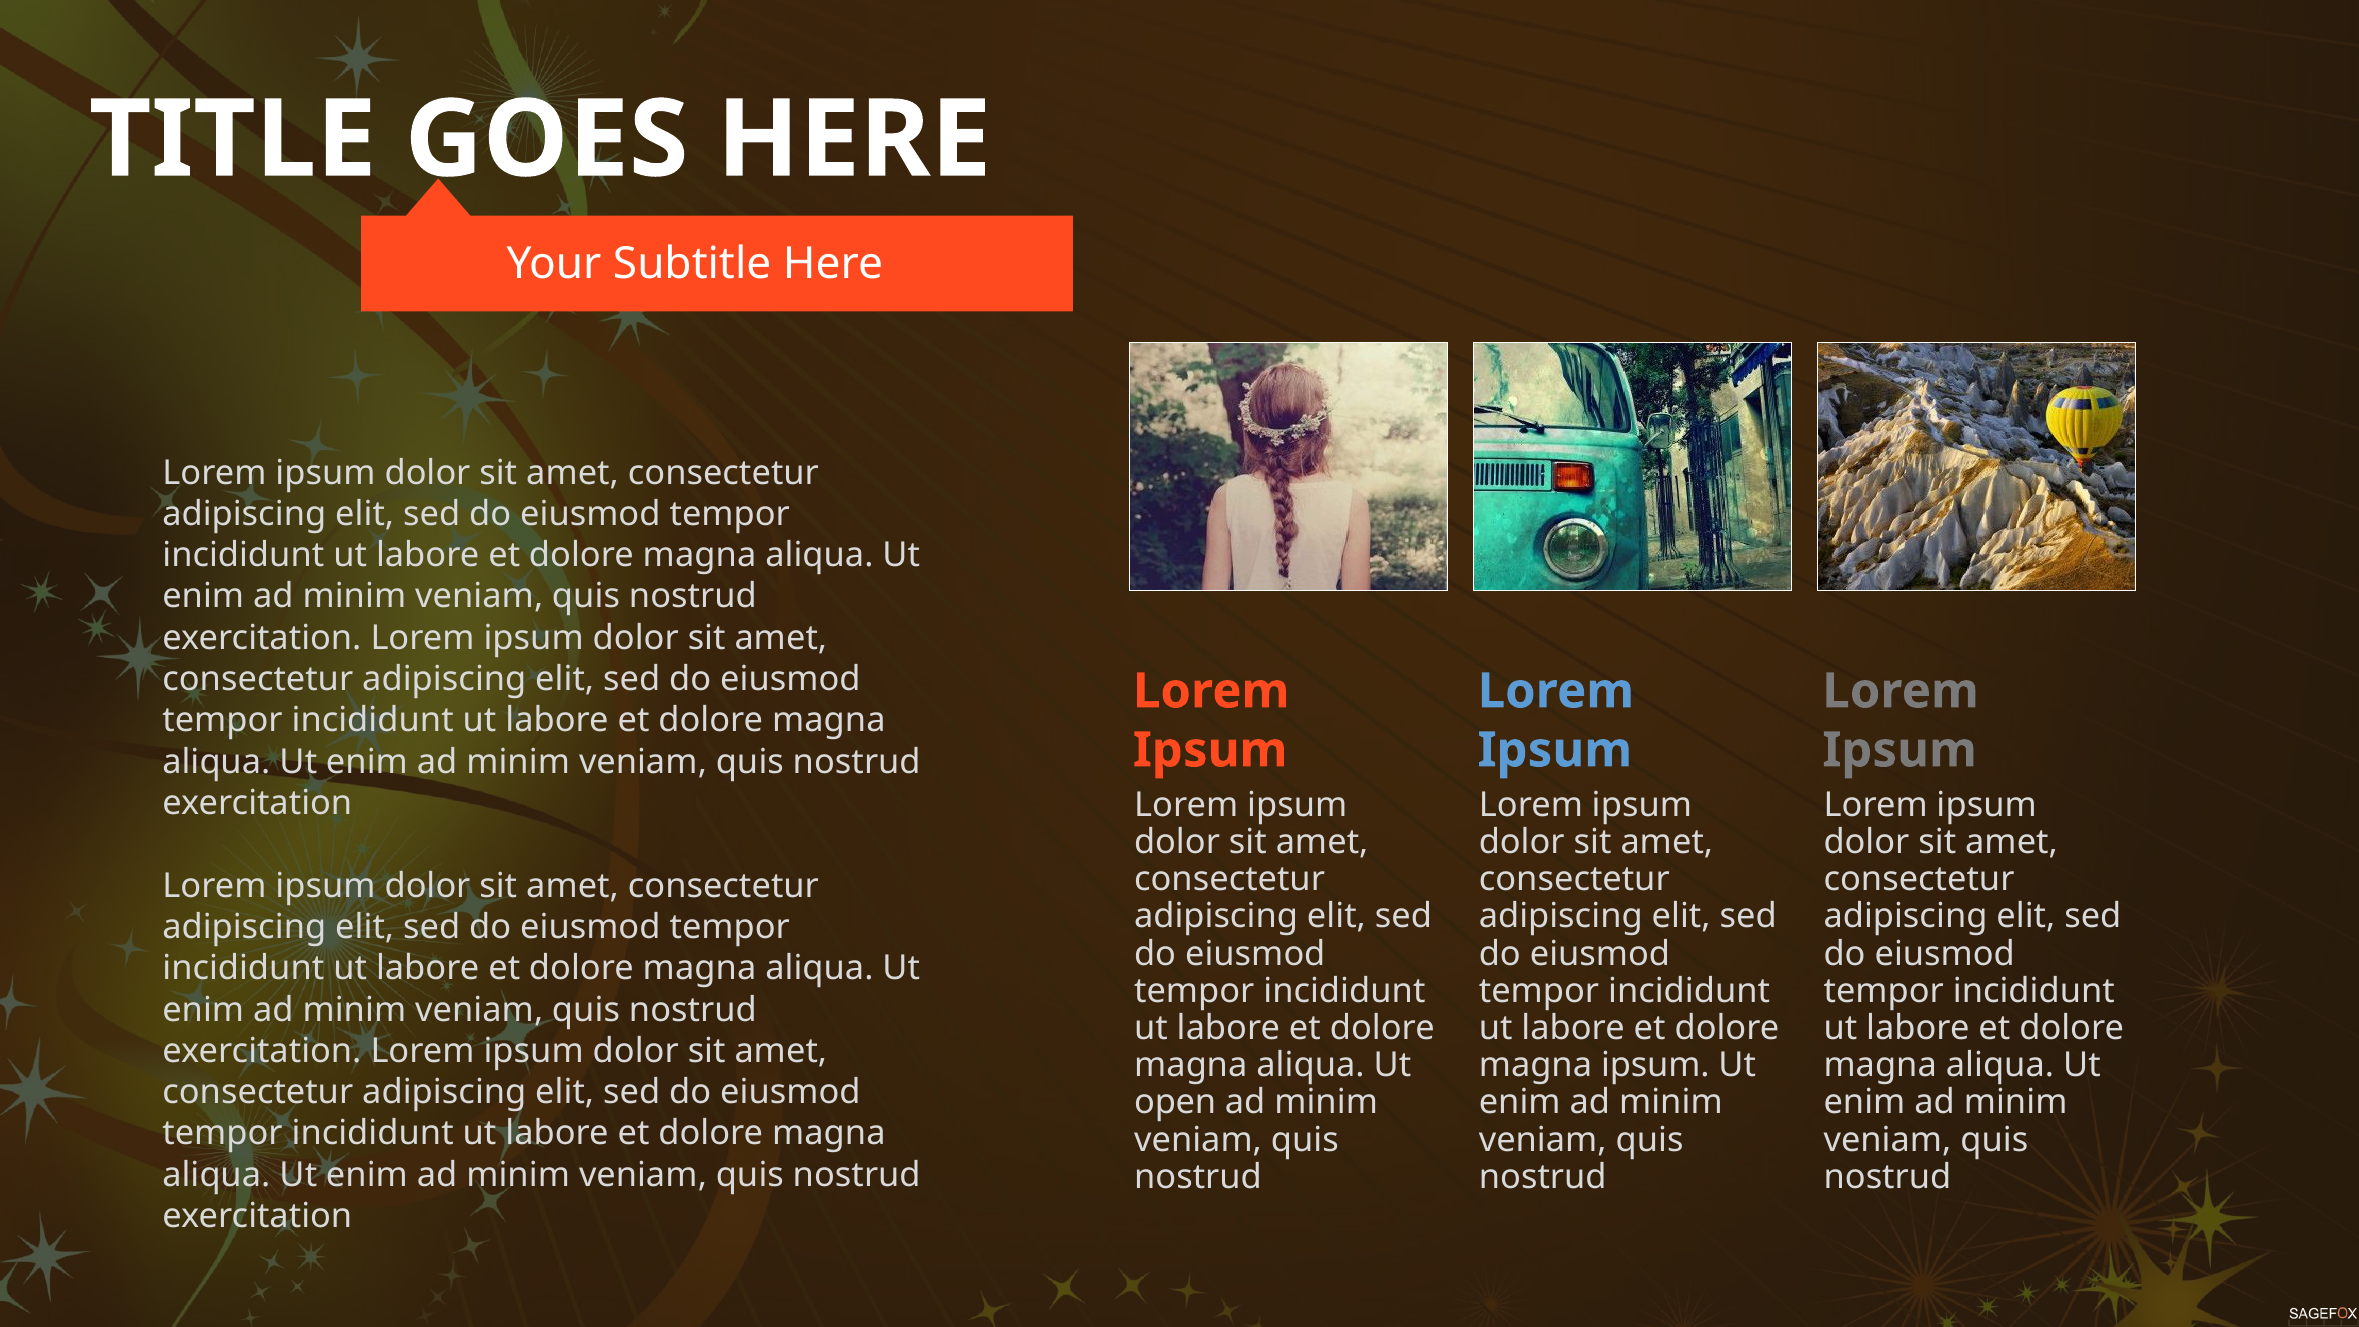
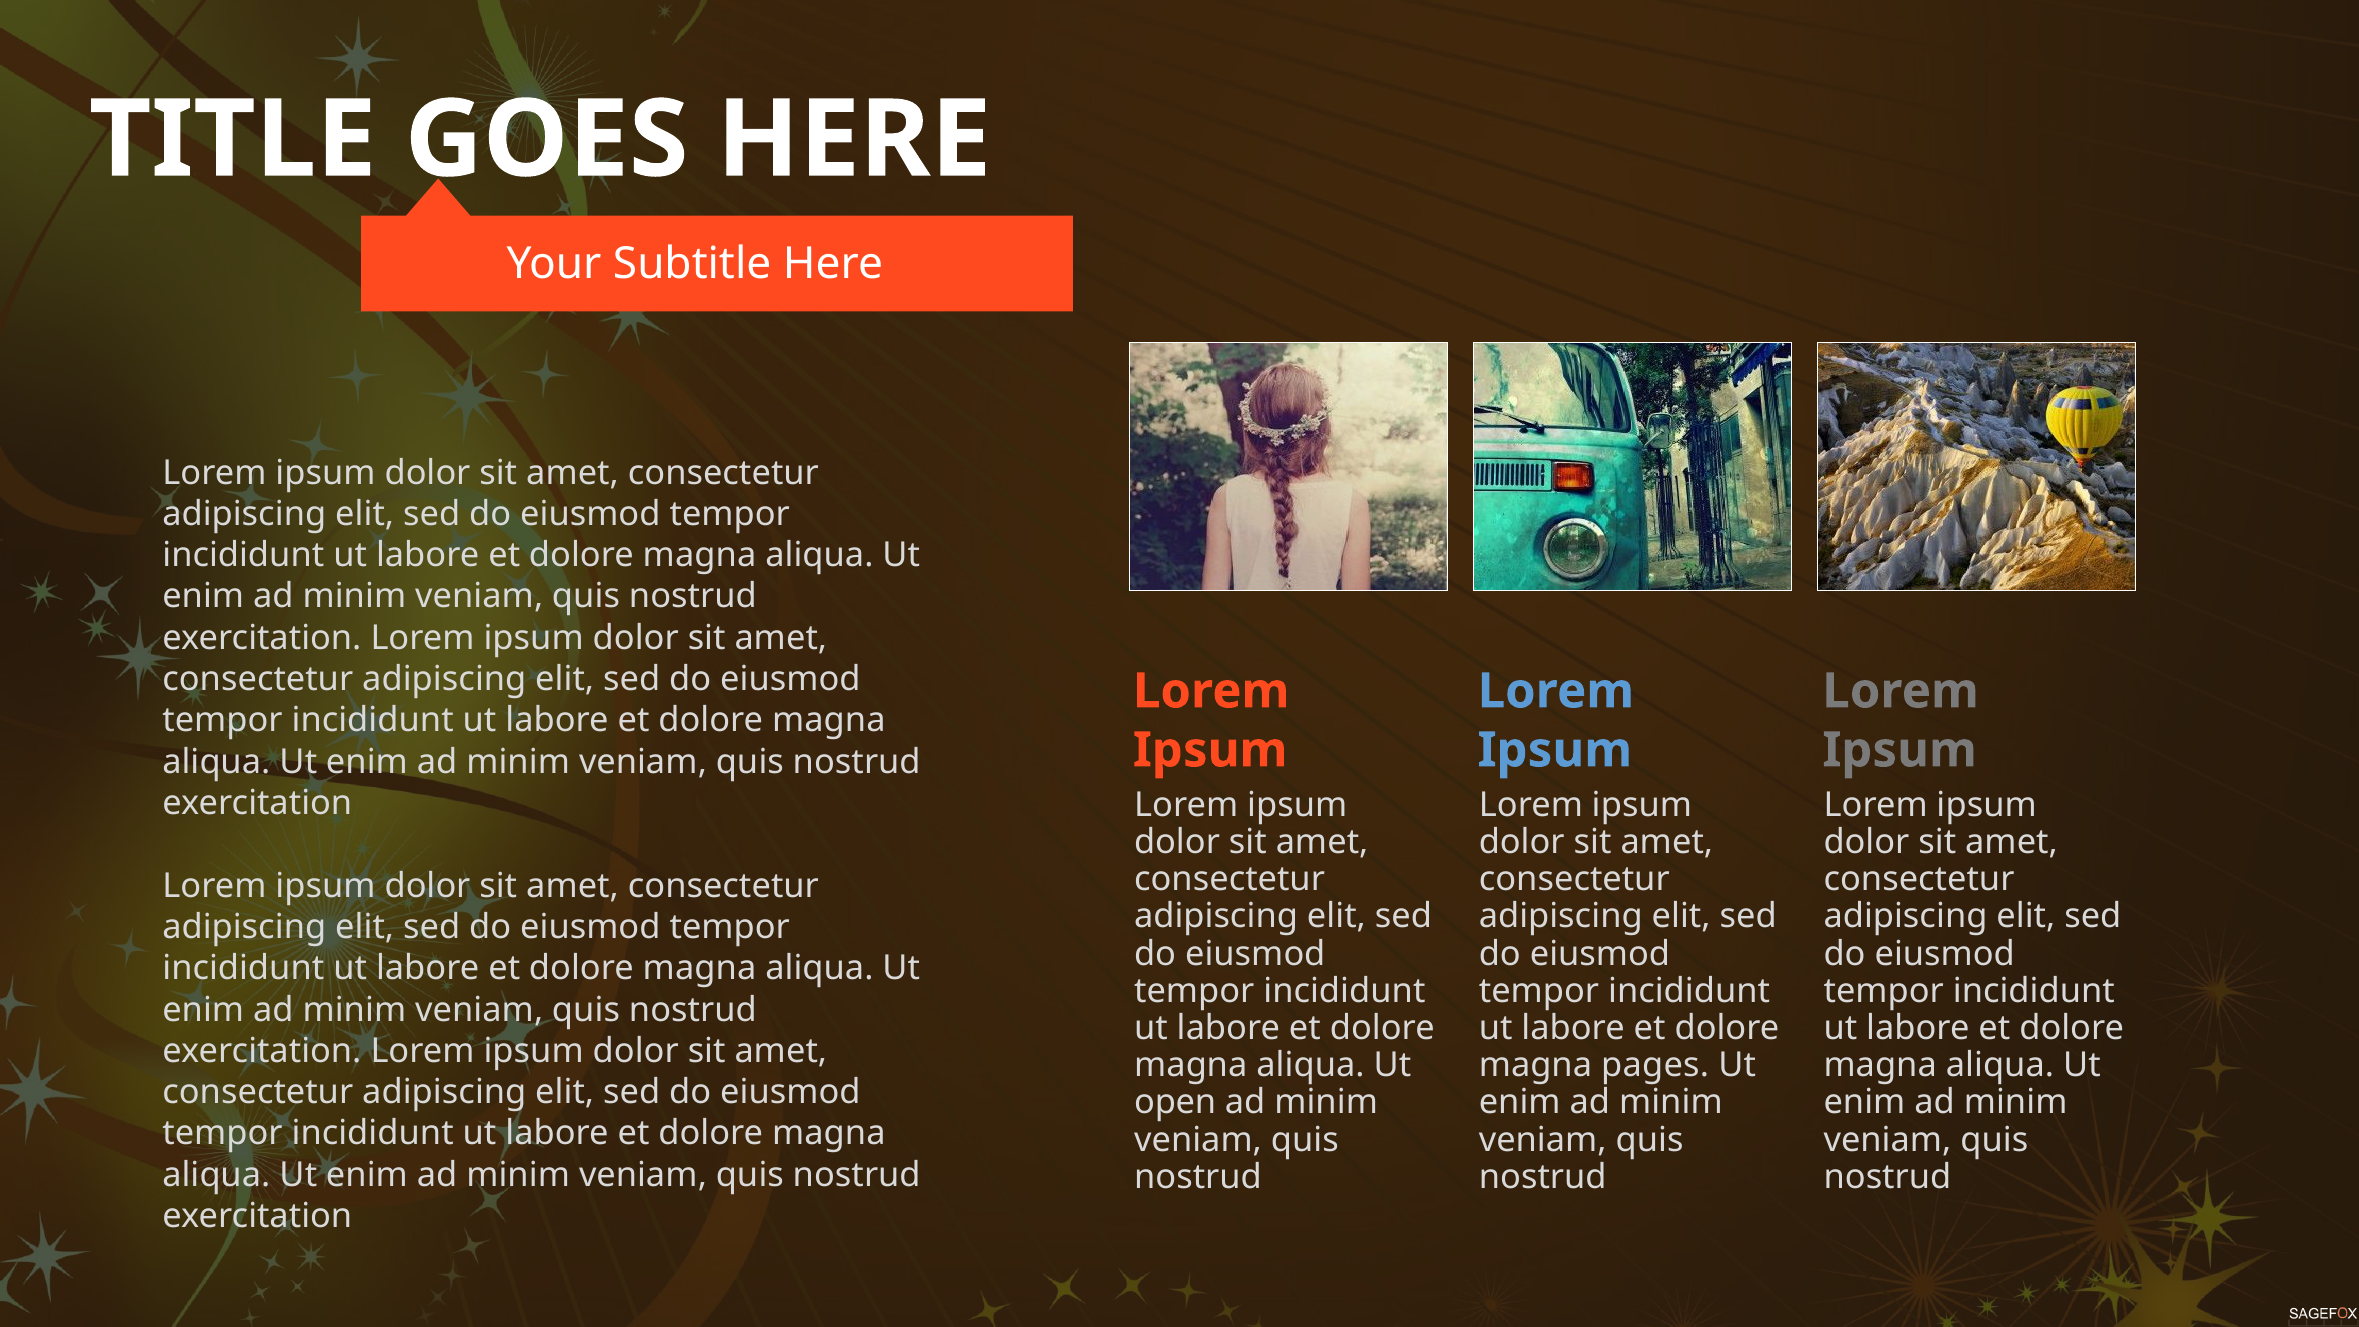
magna ipsum: ipsum -> pages
